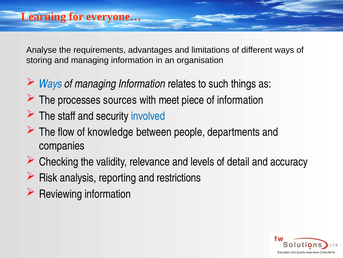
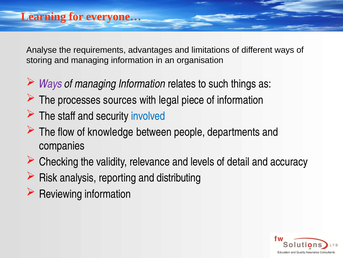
Ways at (51, 84) colour: blue -> purple
meet: meet -> legal
restrictions: restrictions -> distributing
